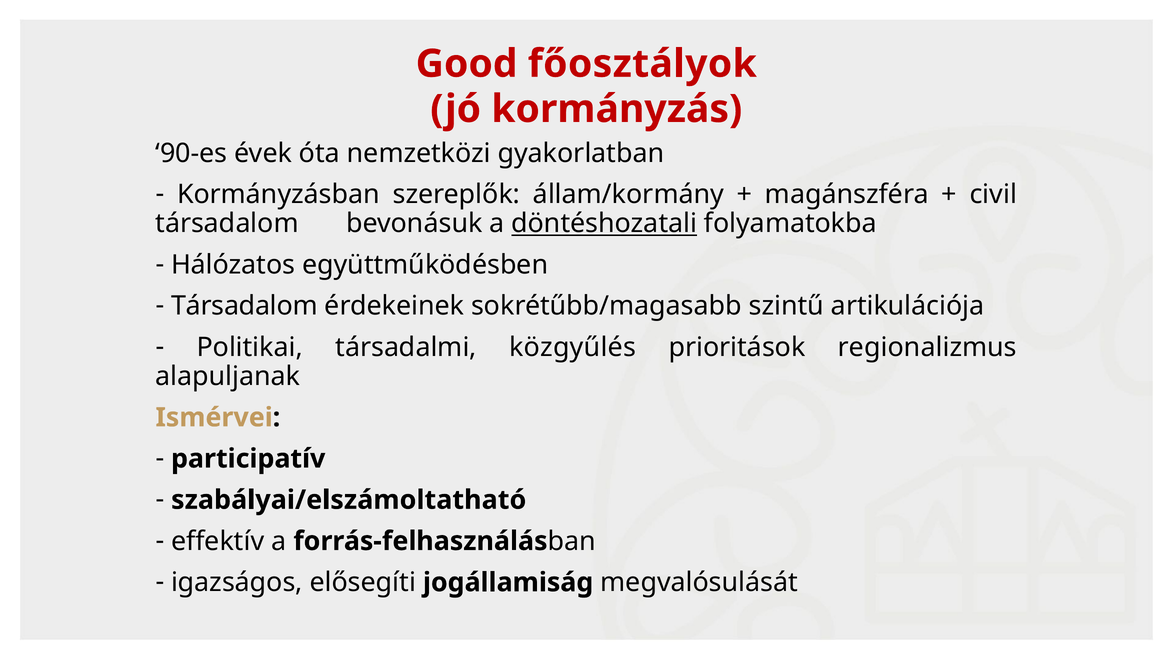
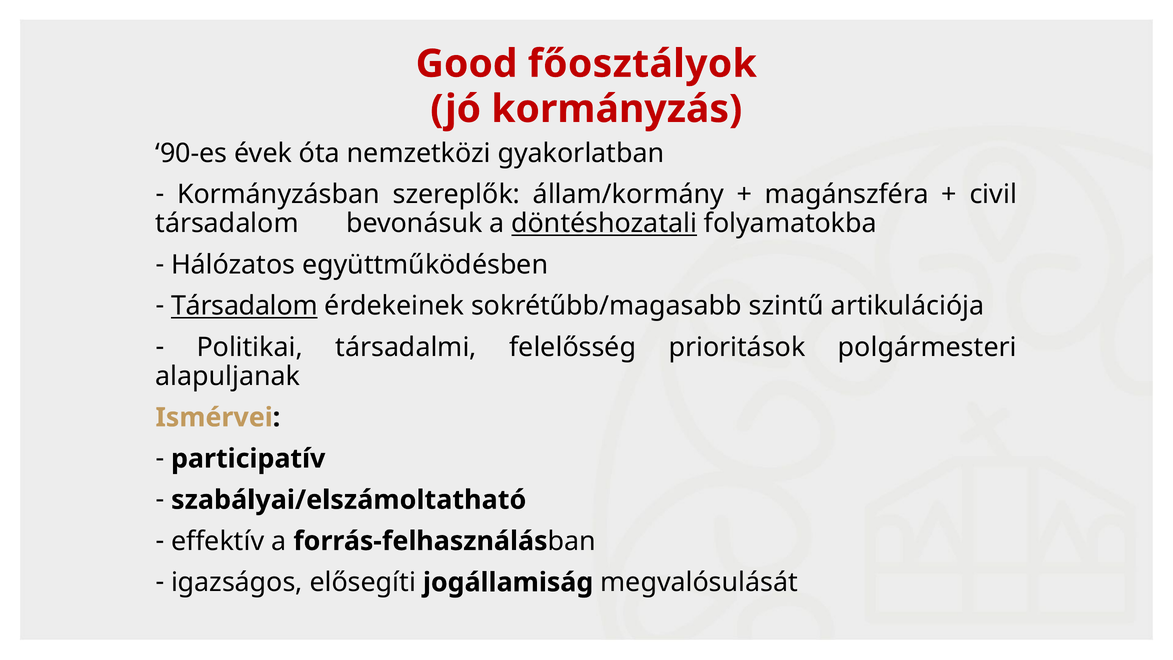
Társadalom at (244, 306) underline: none -> present
közgyűlés: közgyűlés -> felelősség
regionalizmus: regionalizmus -> polgármesteri
